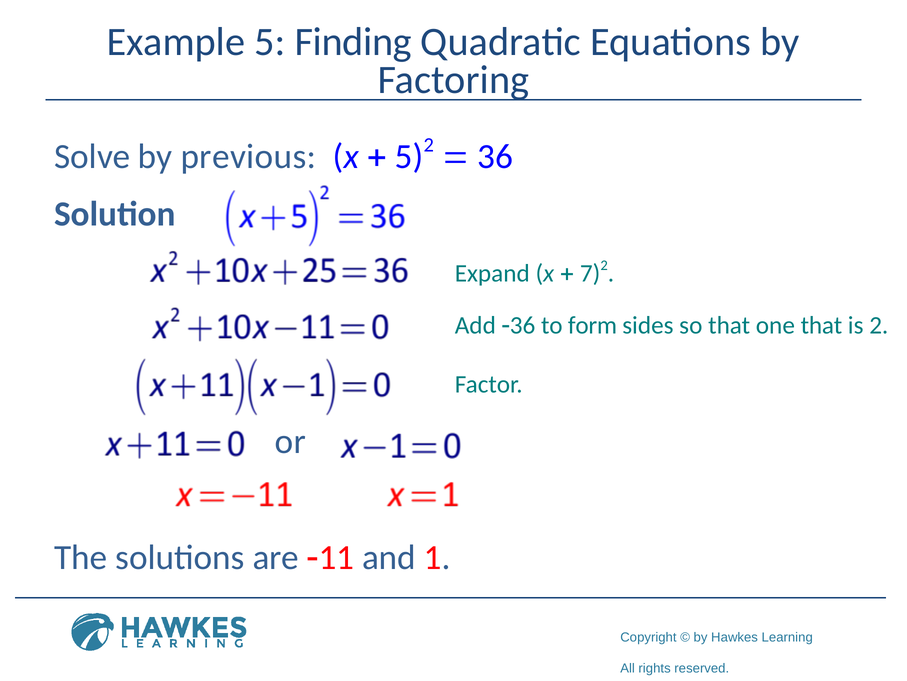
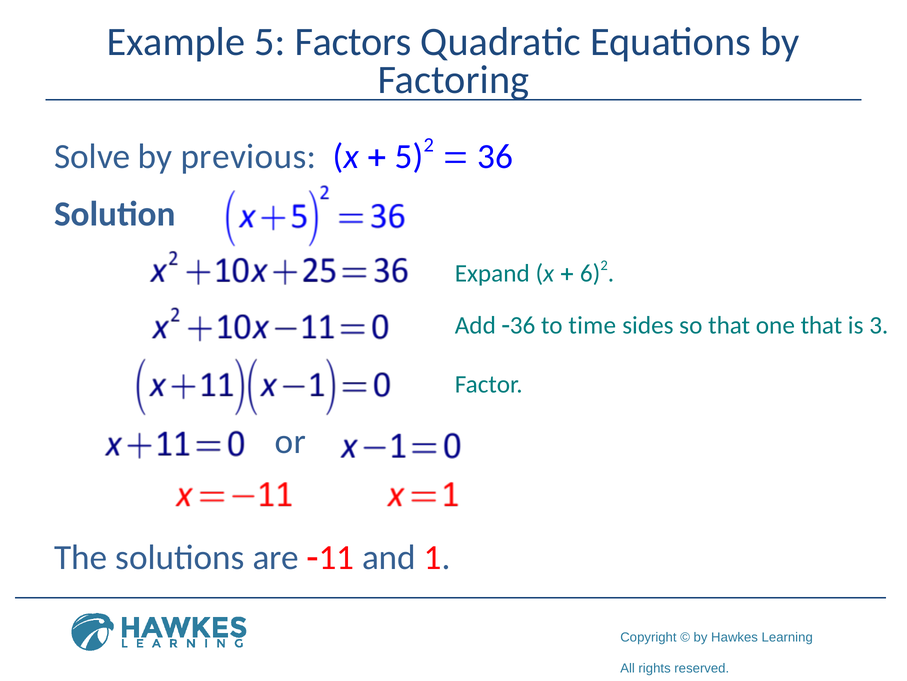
Finding: Finding -> Factors
7: 7 -> 6
form: form -> time
is 2: 2 -> 3
